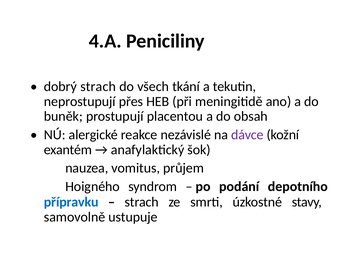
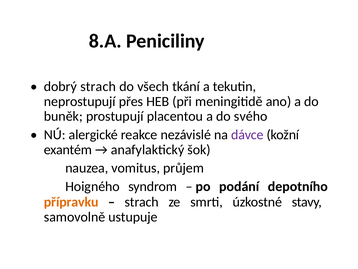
4.A: 4.A -> 8.A
obsah: obsah -> svého
přípravku colour: blue -> orange
